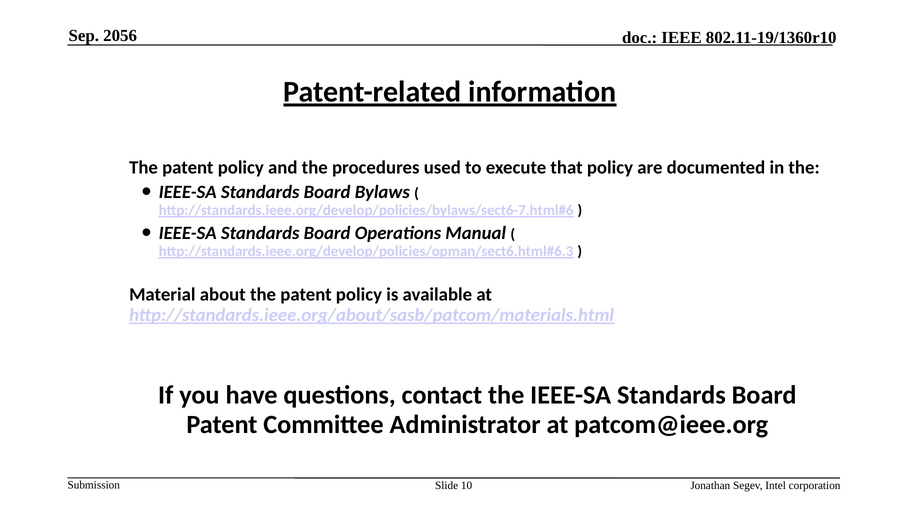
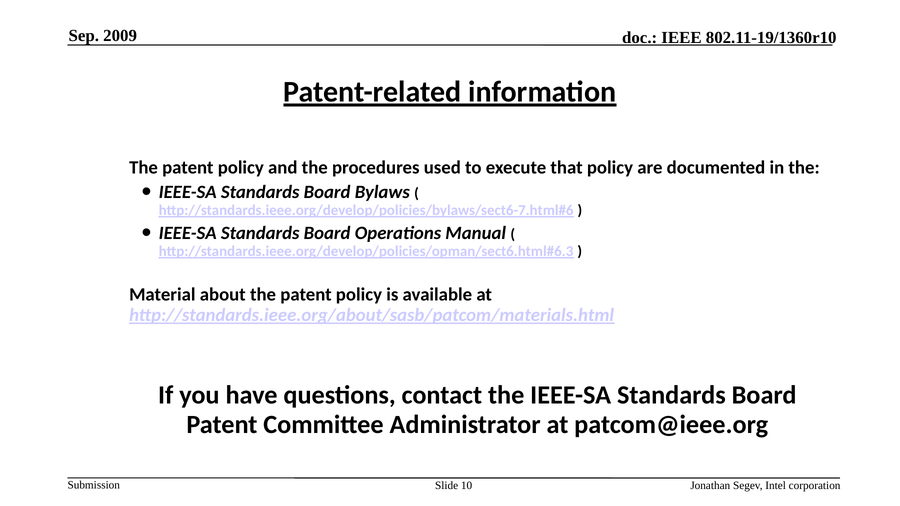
2056: 2056 -> 2009
